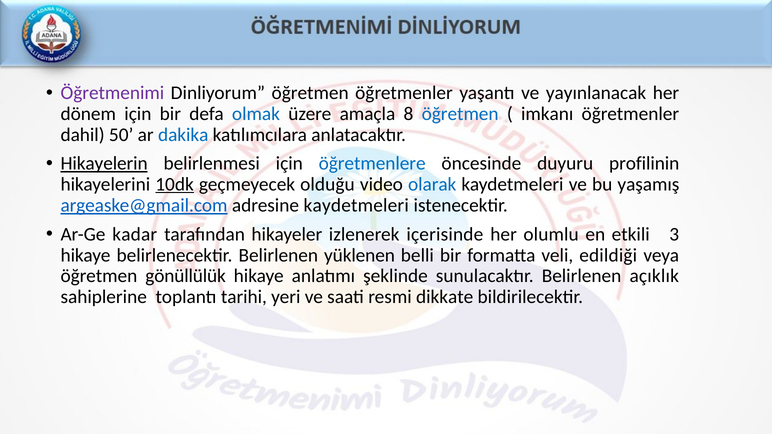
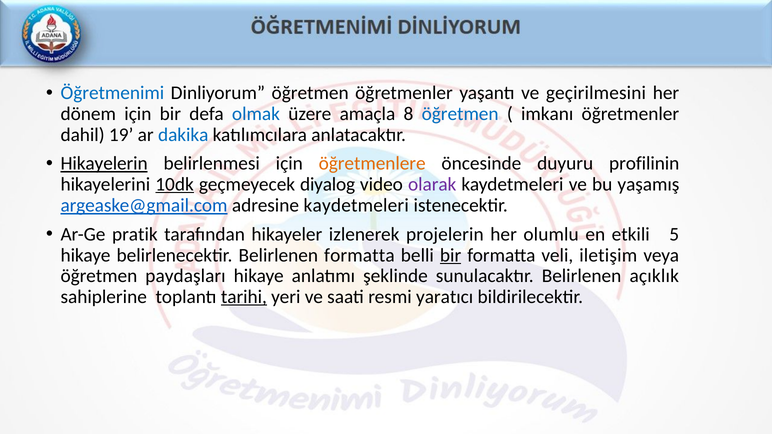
Öğretmenimi colour: purple -> blue
yayınlanacak: yayınlanacak -> geçirilmesini
50: 50 -> 19
öğretmenlere colour: blue -> orange
olduğu: olduğu -> diyalog
olarak colour: blue -> purple
kadar: kadar -> pratik
içerisinde: içerisinde -> projelerin
3: 3 -> 5
Belirlenen yüklenen: yüklenen -> formatta
bir at (451, 255) underline: none -> present
edildiği: edildiği -> iletişim
gönüllülük: gönüllülük -> paydaşları
tarihi underline: none -> present
dikkate: dikkate -> yaratıcı
